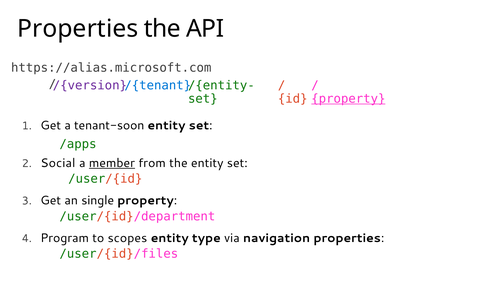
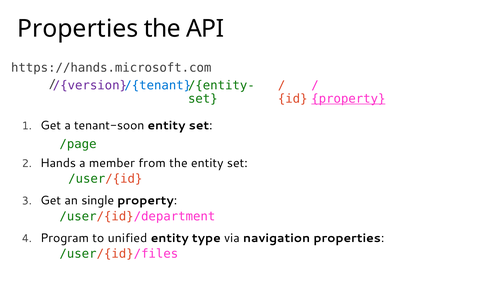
https://alias.microsoft.com: https://alias.microsoft.com -> https://hands.microsoft.com
/apps: /apps -> /page
Social: Social -> Hands
member underline: present -> none
scopes: scopes -> unified
